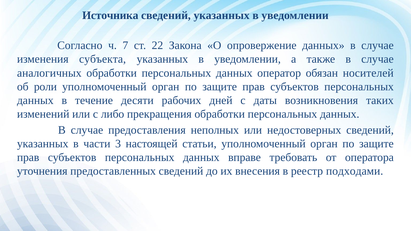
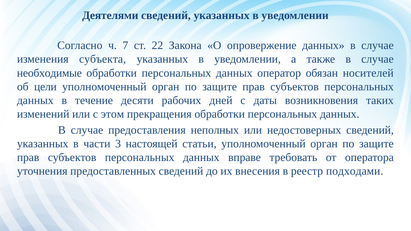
Источника: Источника -> Деятелями
аналогичных: аналогичных -> необходимые
роли: роли -> цели
либо: либо -> этом
